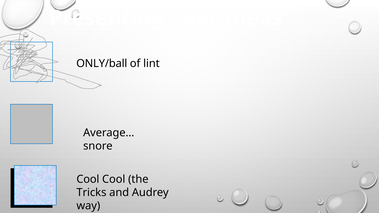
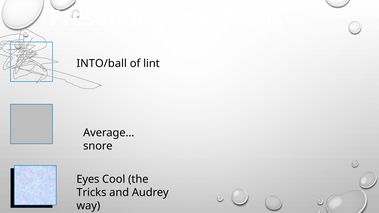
ONLY/ball: ONLY/ball -> INTO/ball
Cool at (88, 179): Cool -> Eyes
